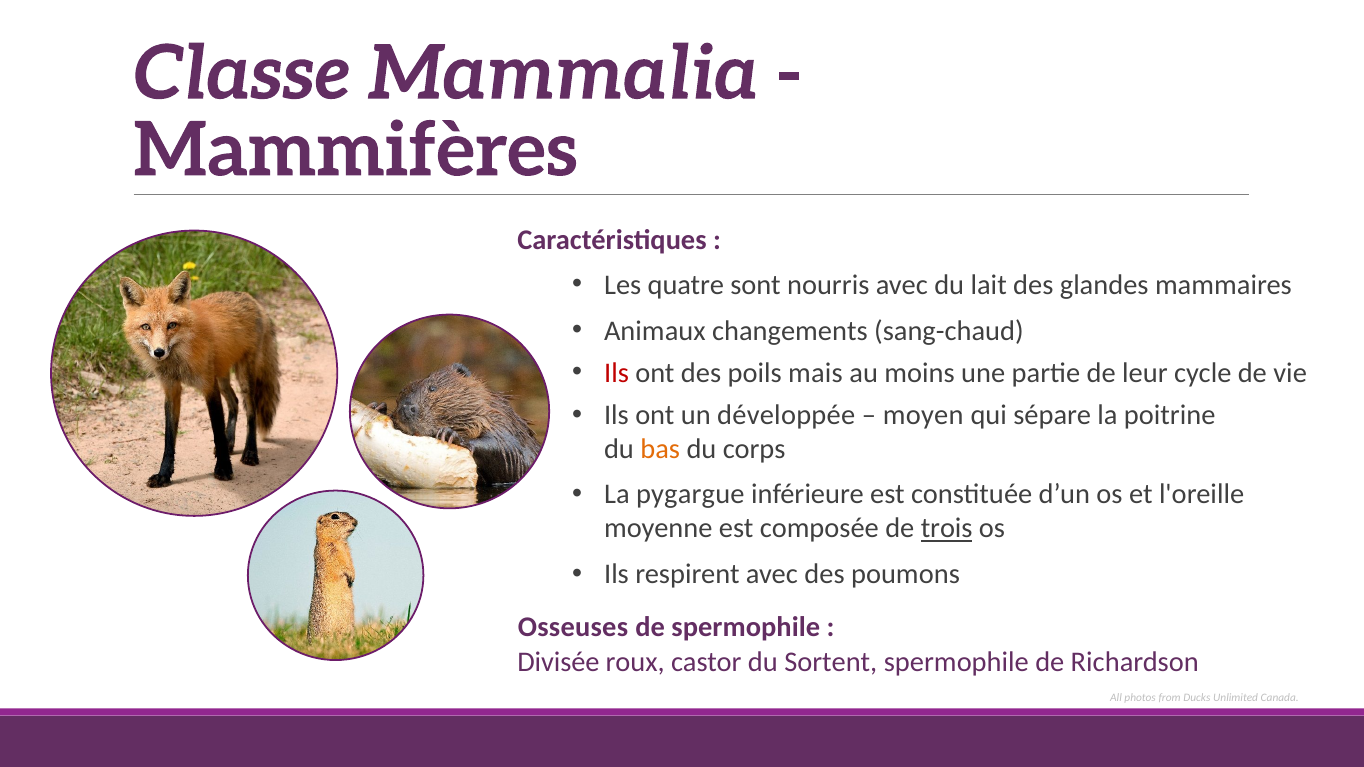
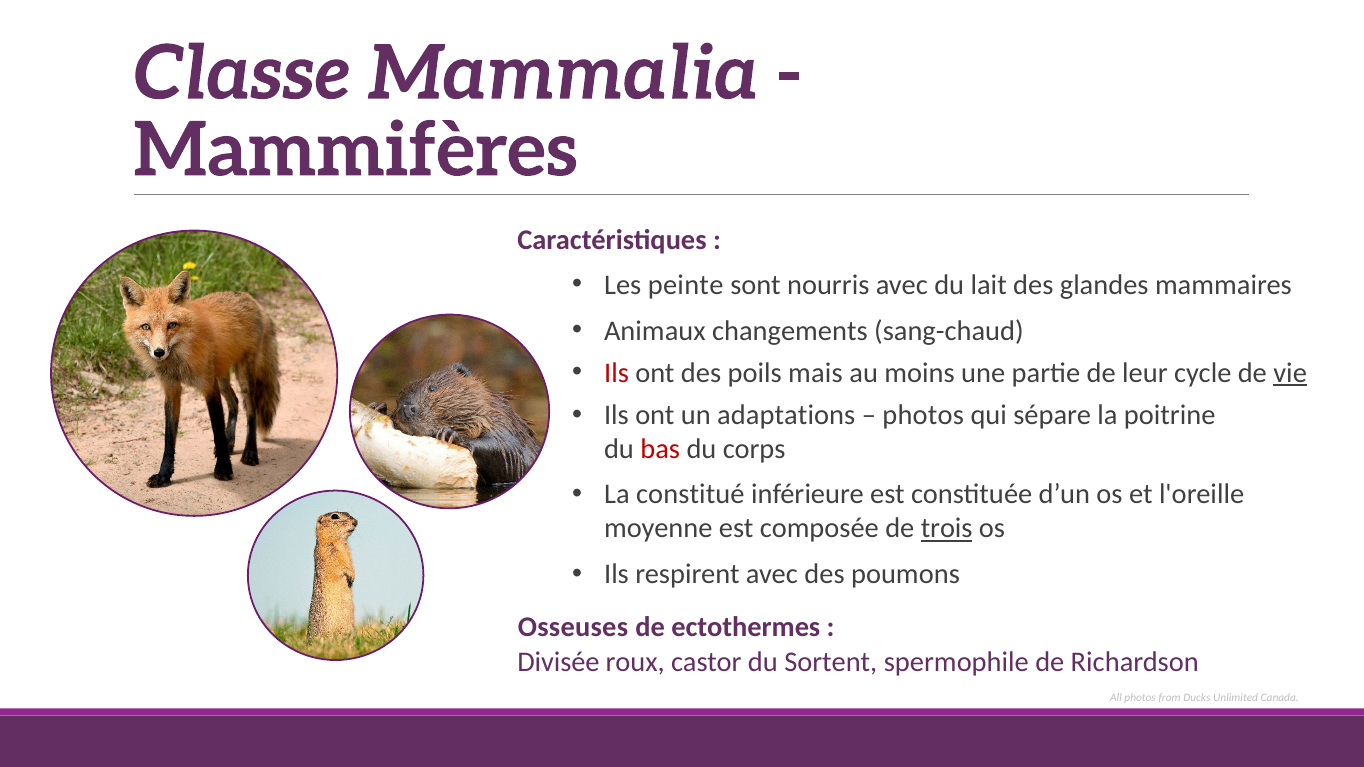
quatre: quatre -> peinte
vie underline: none -> present
développée: développée -> adaptations
moyen at (923, 415): moyen -> photos
bas colour: orange -> red
pygargue: pygargue -> constitué
de spermophile: spermophile -> ectothermes
